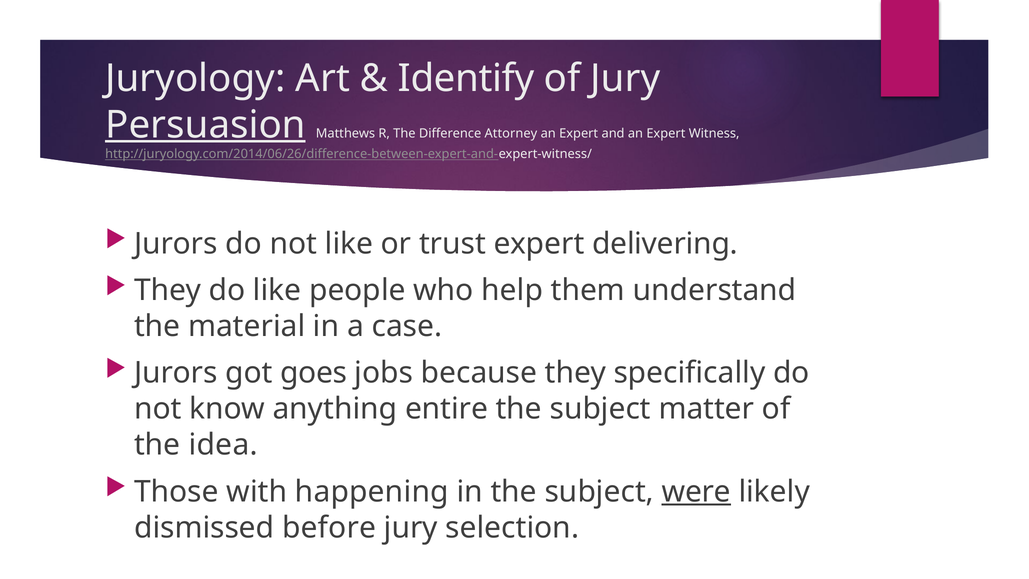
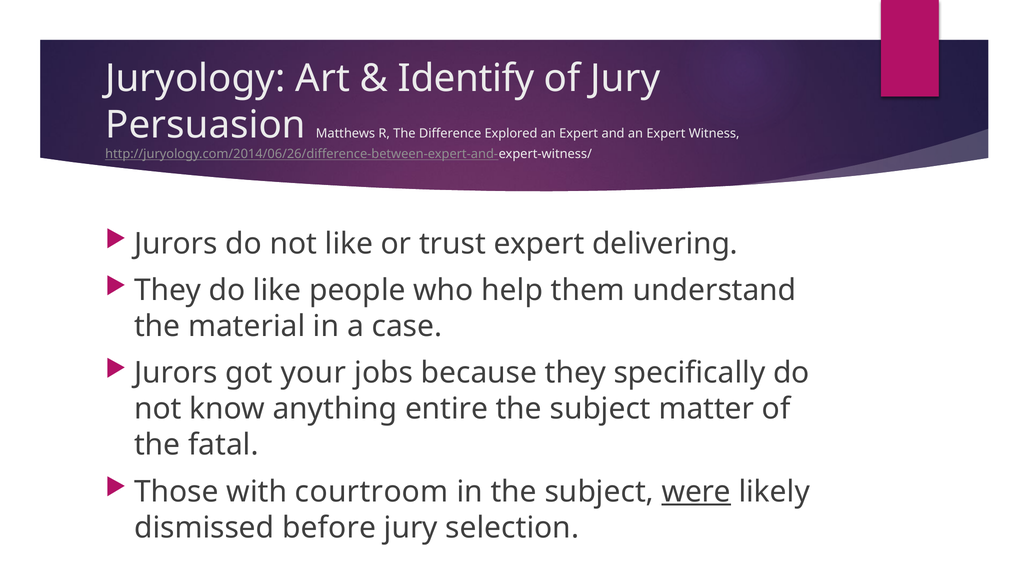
Persuasion underline: present -> none
Attorney: Attorney -> Explored
goes: goes -> your
idea: idea -> fatal
happening: happening -> courtroom
